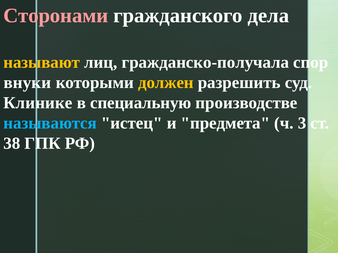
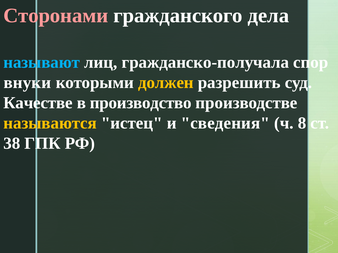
называют colour: yellow -> light blue
Клинике: Клинике -> Качестве
специальную: специальную -> производство
называются colour: light blue -> yellow
предмета: предмета -> сведения
3: 3 -> 8
